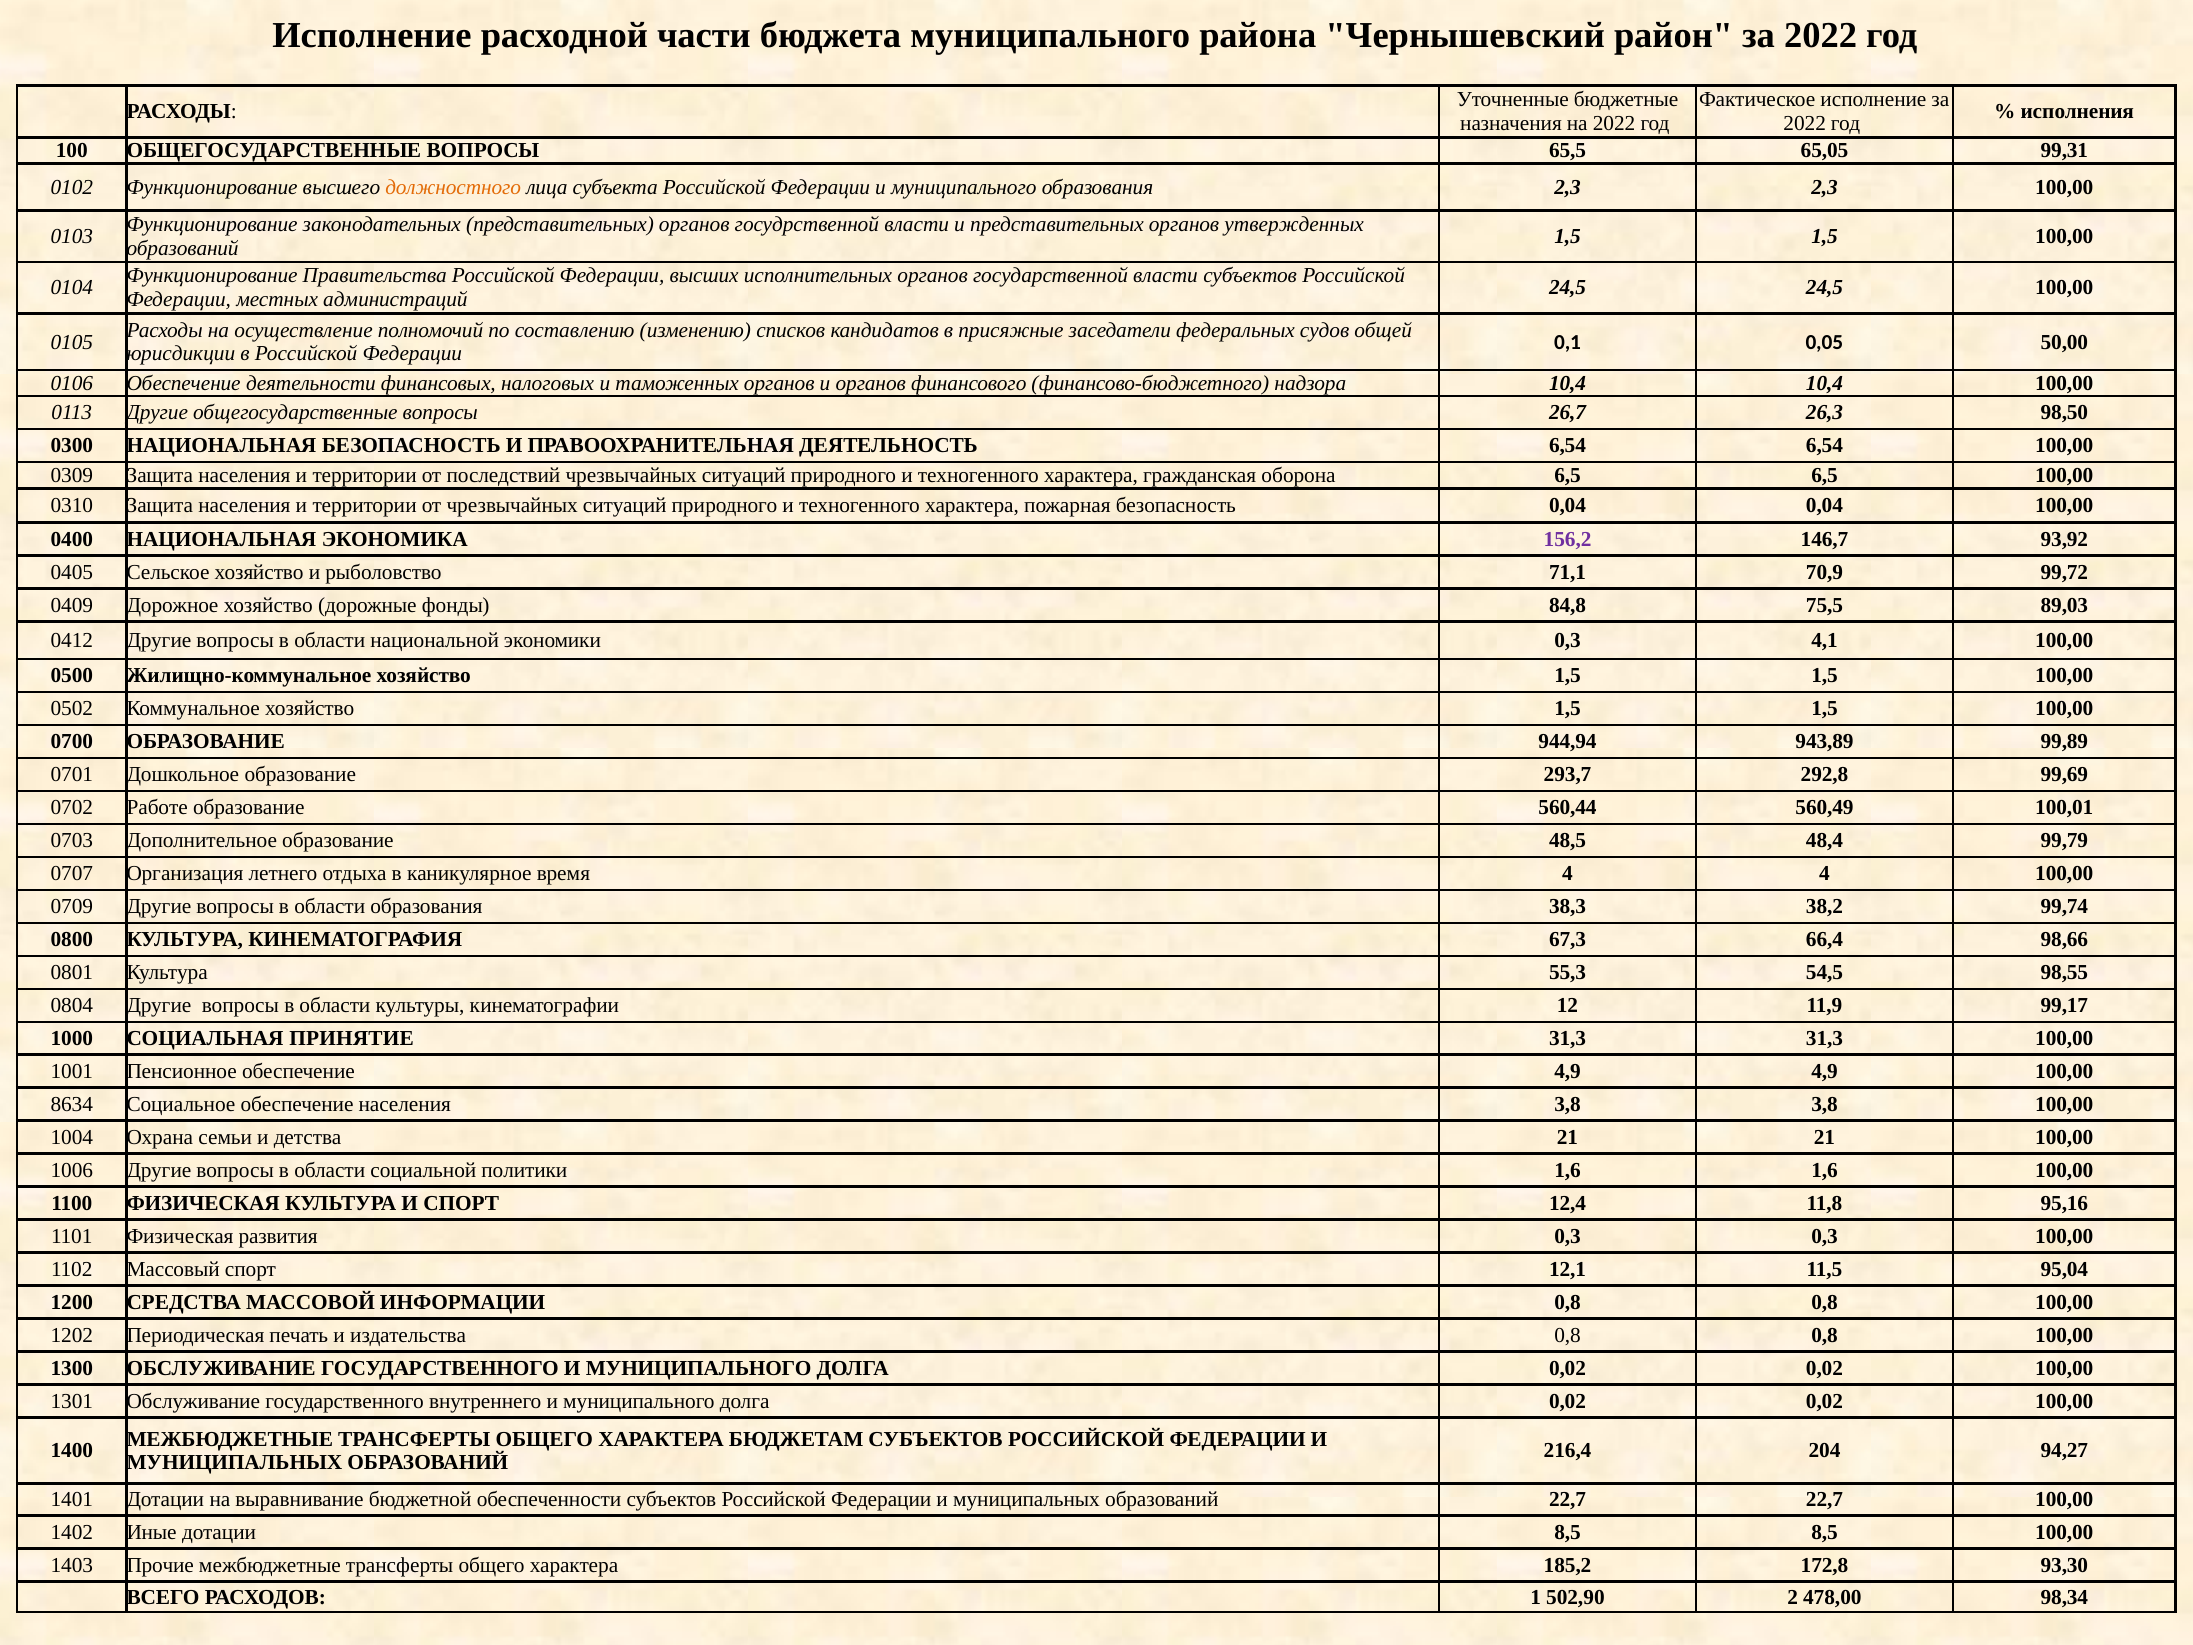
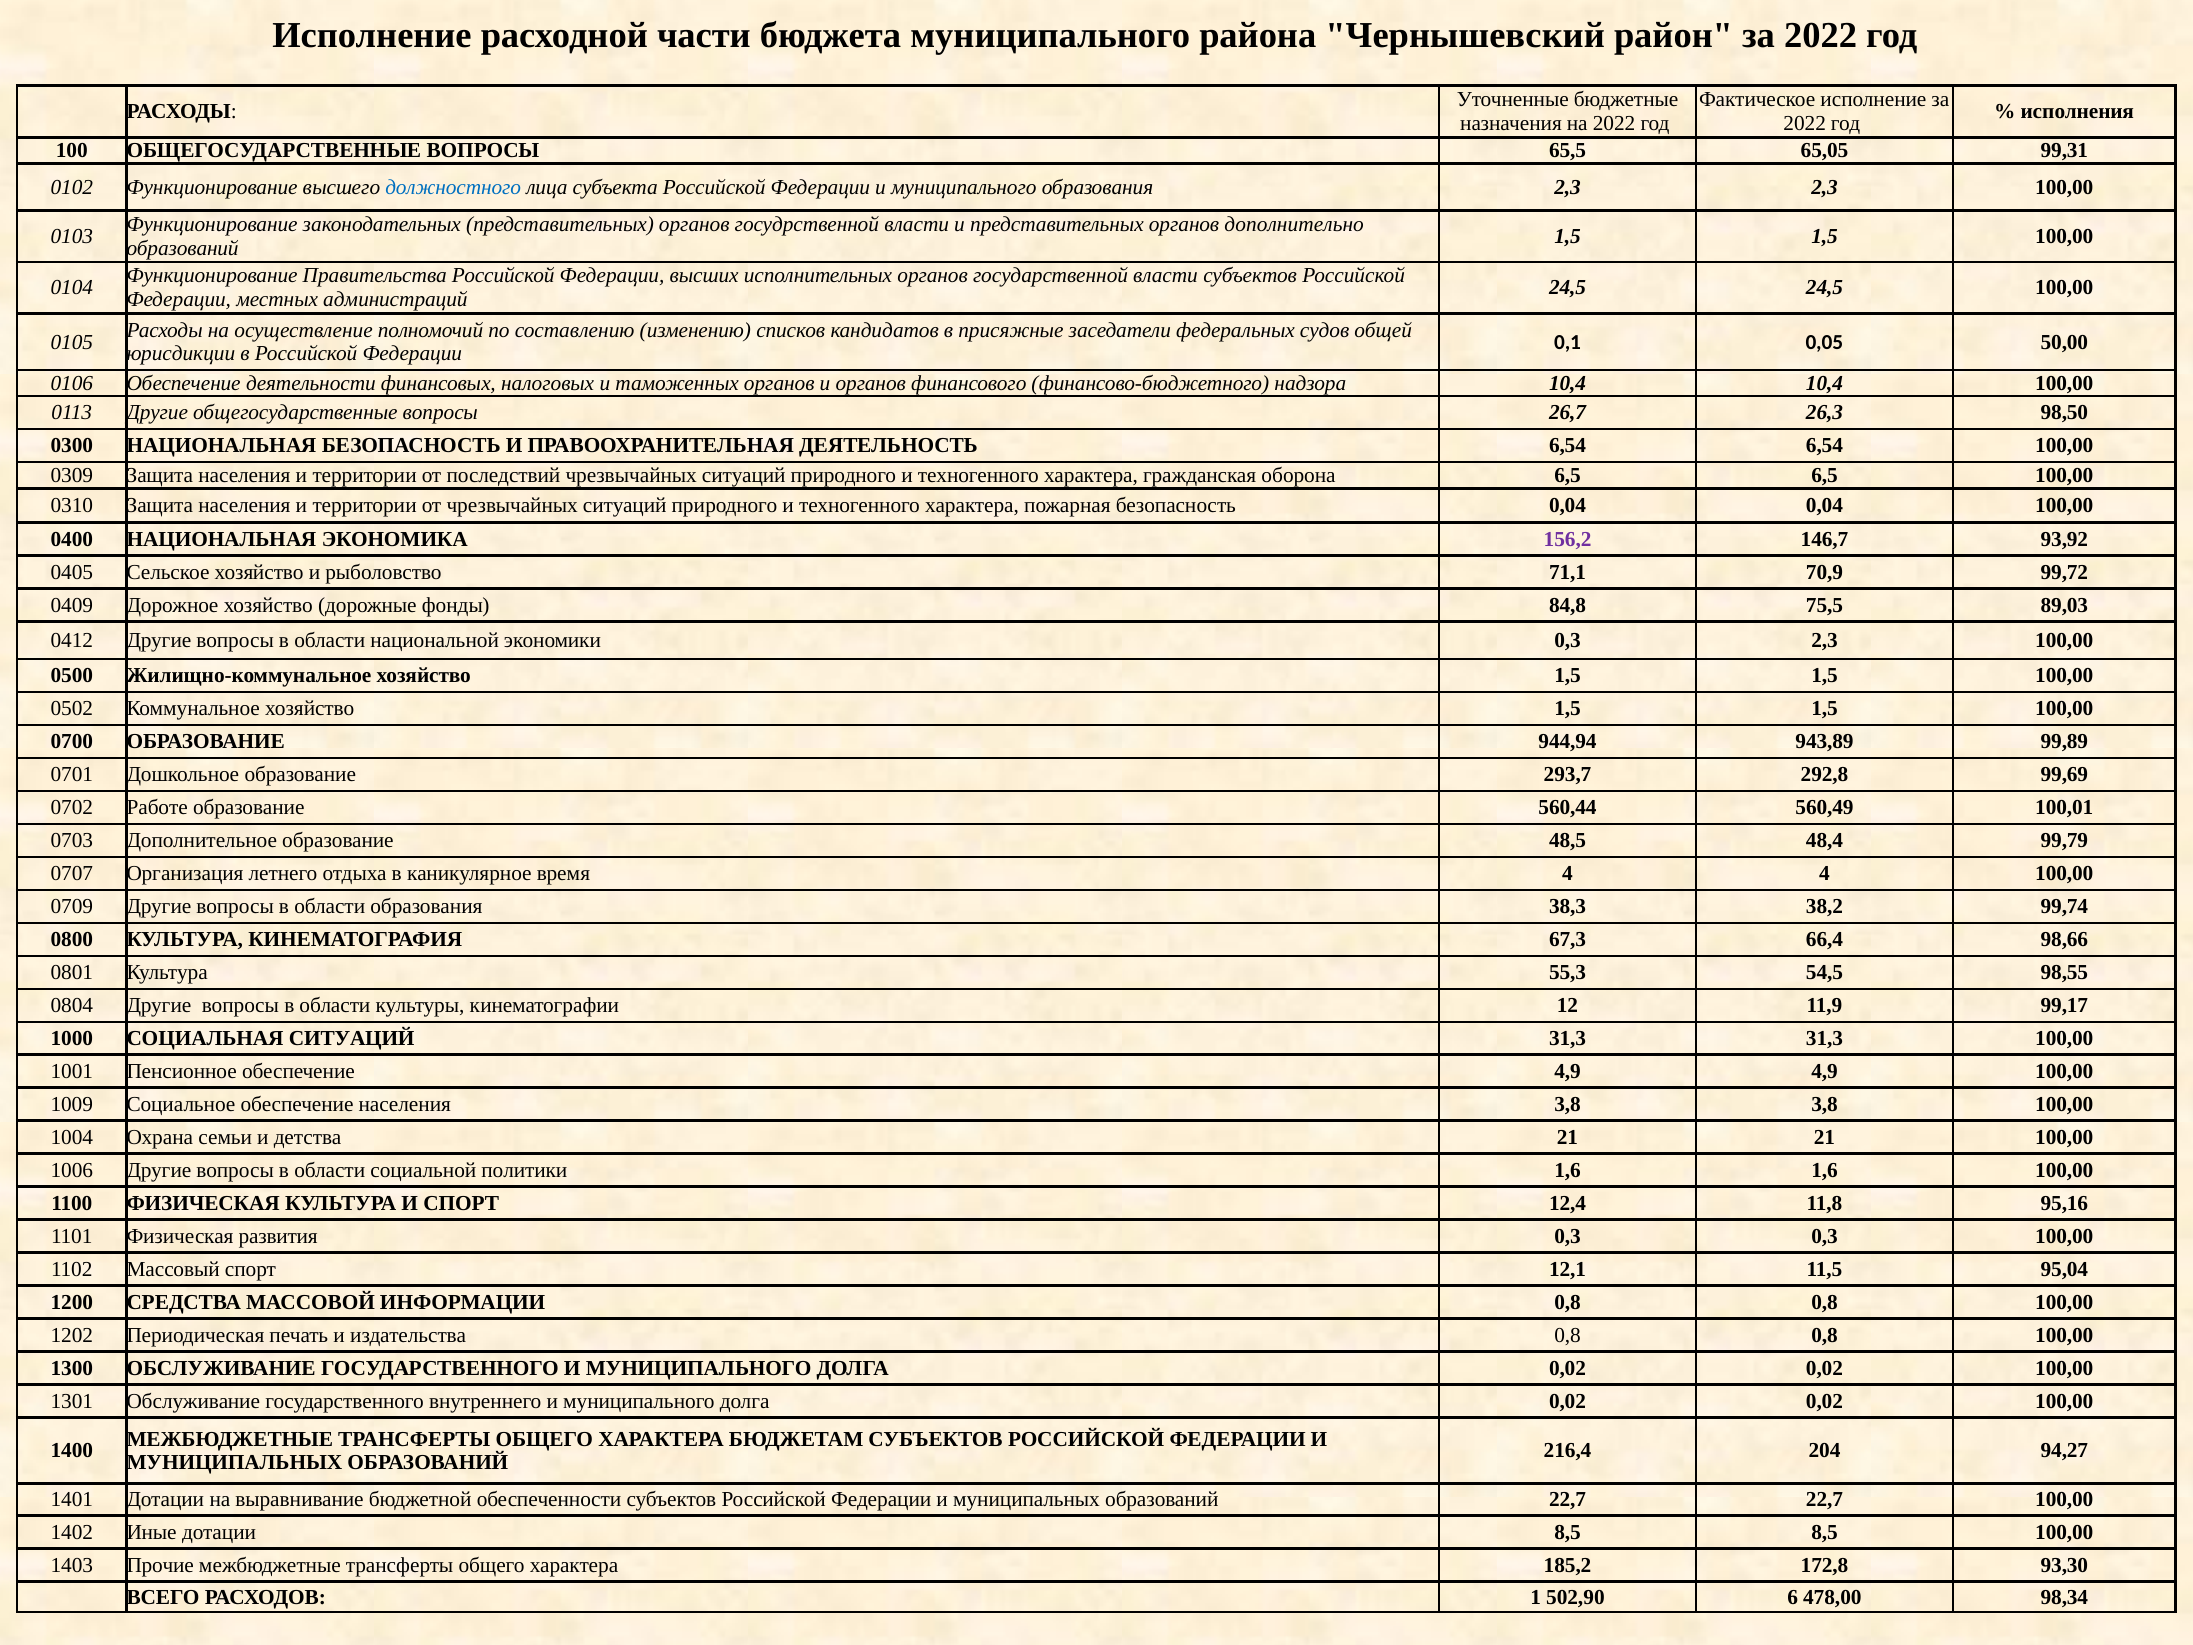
должностного colour: orange -> blue
утвержденных: утвержденных -> дополнительно
0,3 4,1: 4,1 -> 2,3
СОЦИАЛЬНАЯ ПРИНЯТИЕ: ПРИНЯТИЕ -> СИТУАЦИЙ
8634: 8634 -> 1009
2: 2 -> 6
